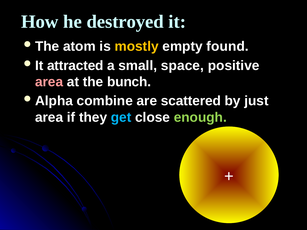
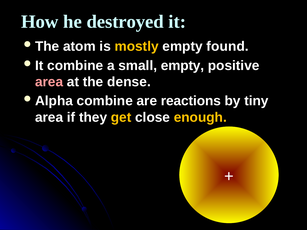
attracted at (75, 66): attracted -> combine
small space: space -> empty
bunch: bunch -> dense
scattered: scattered -> reactions
just: just -> tiny
get colour: light blue -> yellow
enough colour: light green -> yellow
